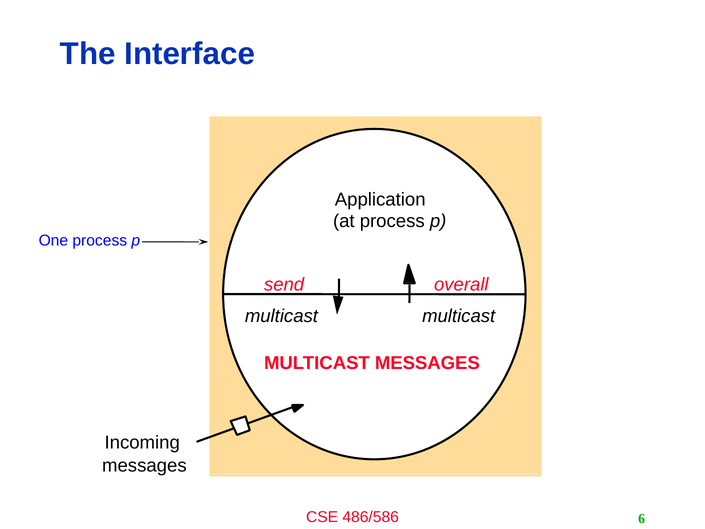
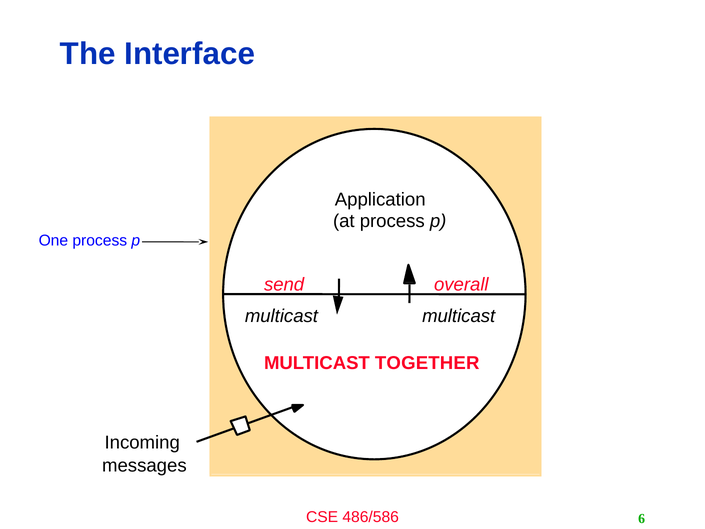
MULTICAST MESSAGES: MESSAGES -> TOGETHER
